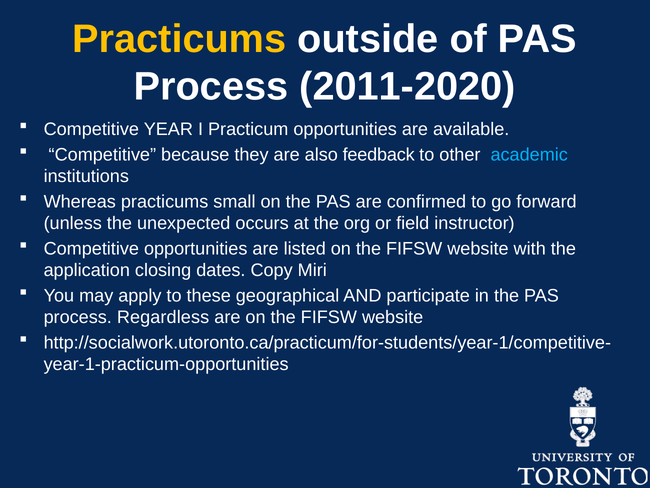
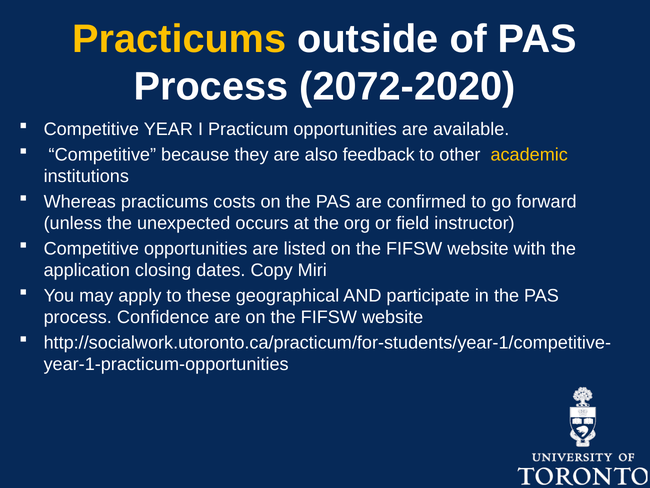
2011-2020: 2011-2020 -> 2072-2020
academic colour: light blue -> yellow
small: small -> costs
Regardless: Regardless -> Confidence
